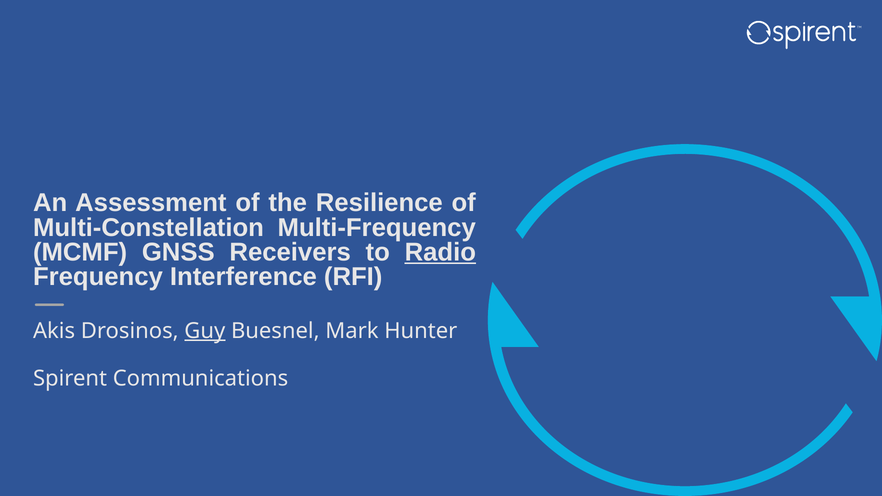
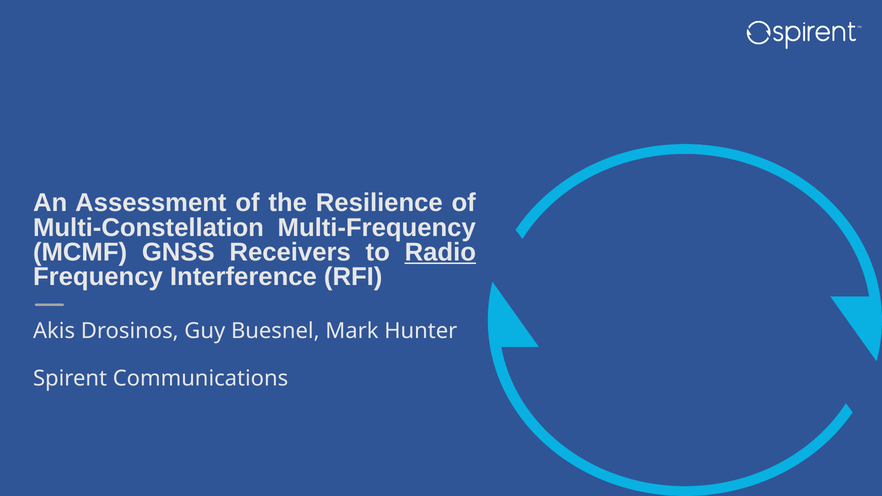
Guy underline: present -> none
